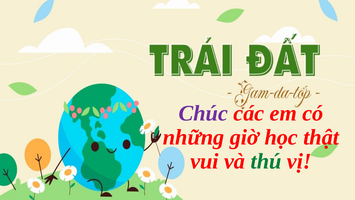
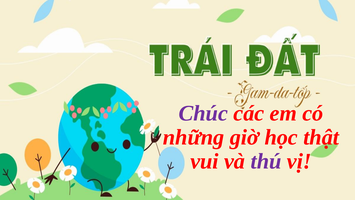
thú colour: green -> purple
